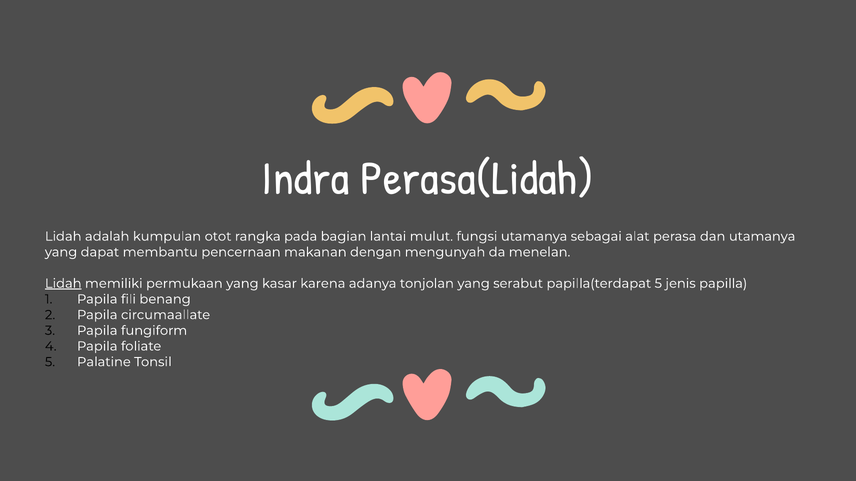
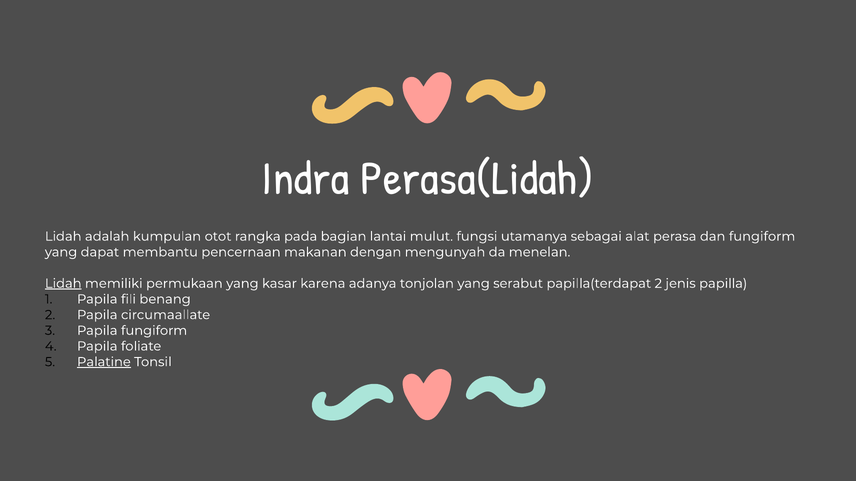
dan utamanya: utamanya -> fungiform
papilla(terdapat 5: 5 -> 2
Palatine underline: none -> present
